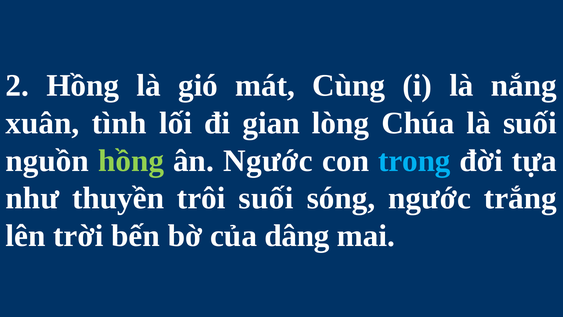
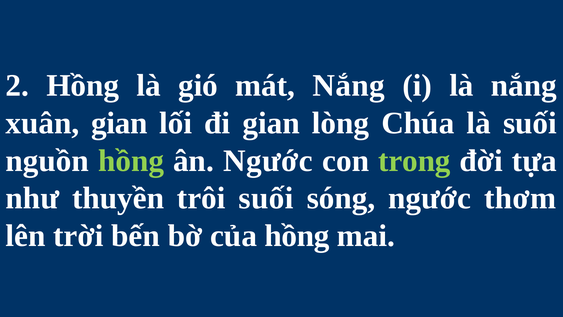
mát Cùng: Cùng -> Nắng
xuân tình: tình -> gian
trong colour: light blue -> light green
trắng: trắng -> thơm
của dâng: dâng -> hồng
